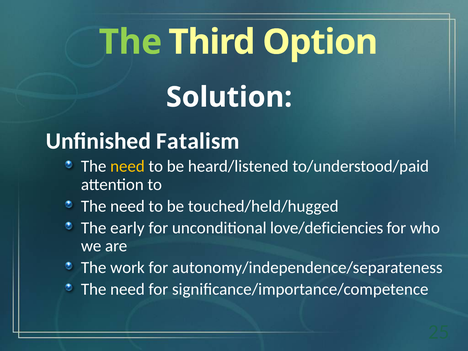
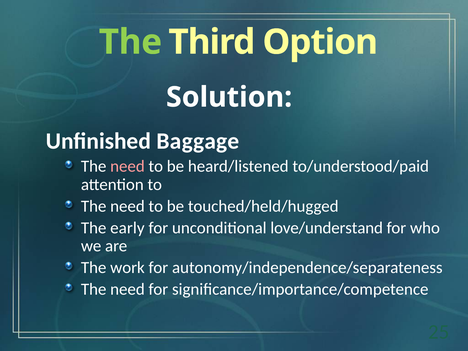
Fatalism: Fatalism -> Baggage
need at (127, 166) colour: yellow -> pink
love/deficiencies: love/deficiencies -> love/understand
